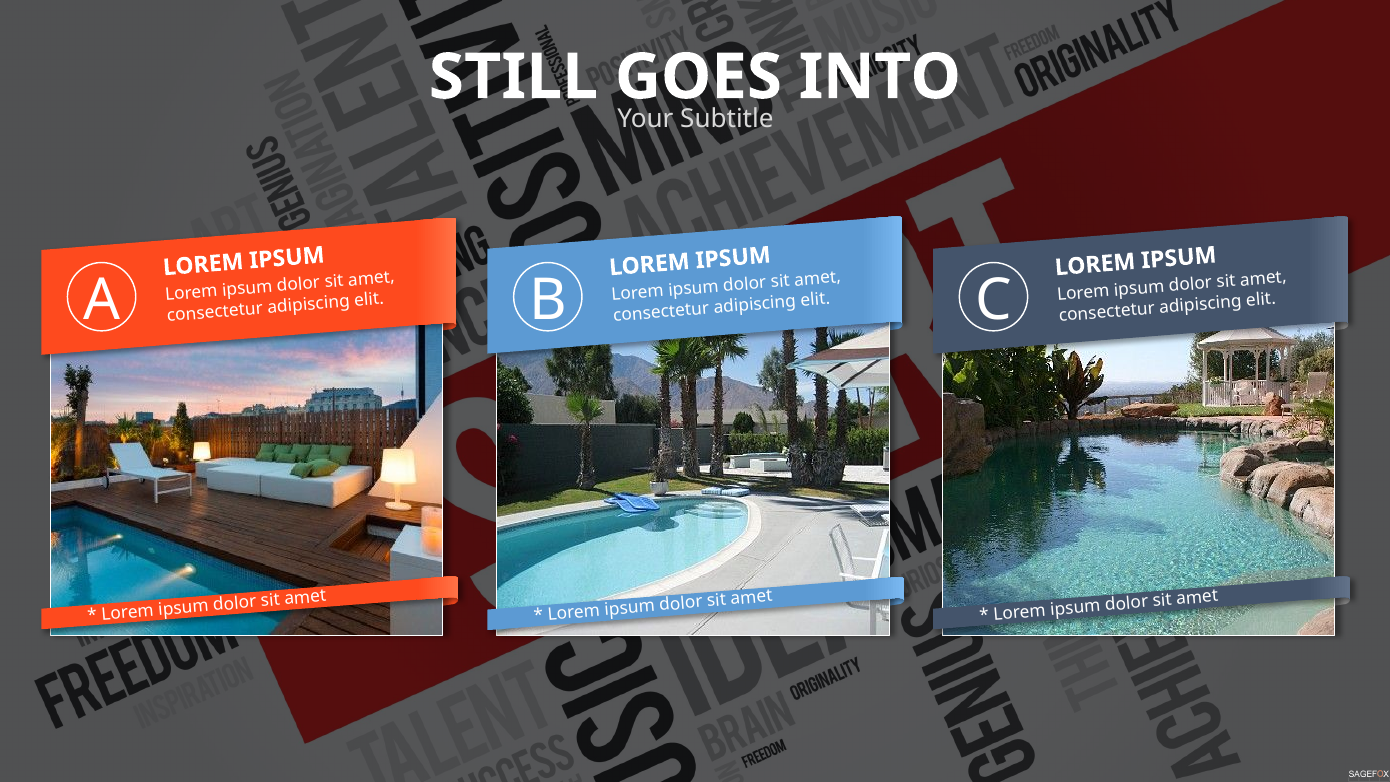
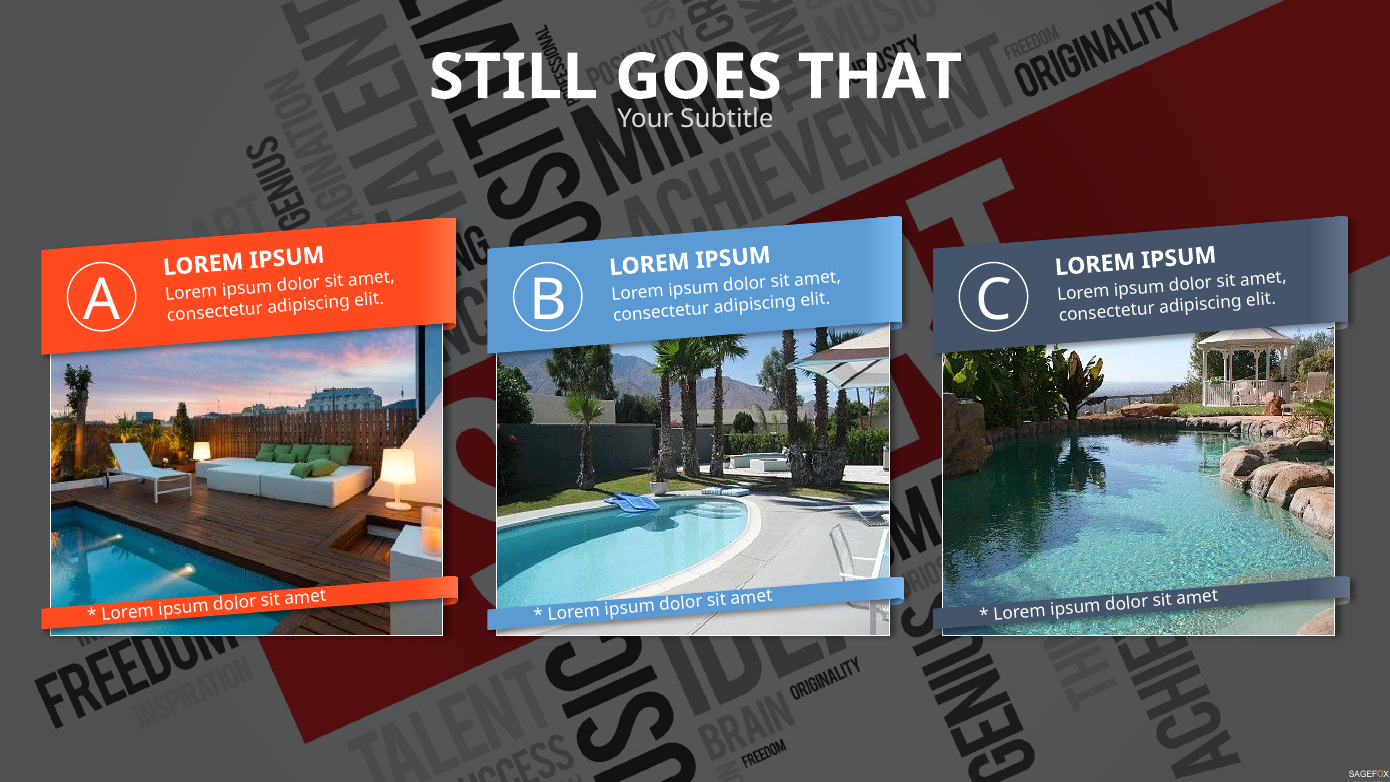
INTO: INTO -> THAT
